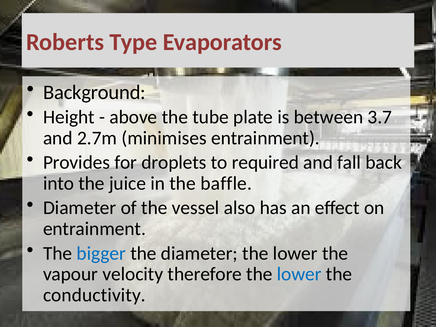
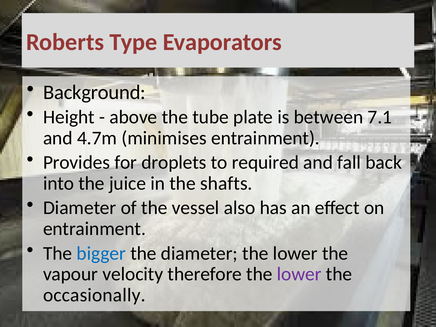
3.7: 3.7 -> 7.1
2.7m: 2.7m -> 4.7m
baffle: baffle -> shafts
lower at (299, 274) colour: blue -> purple
conductivity: conductivity -> occasionally
